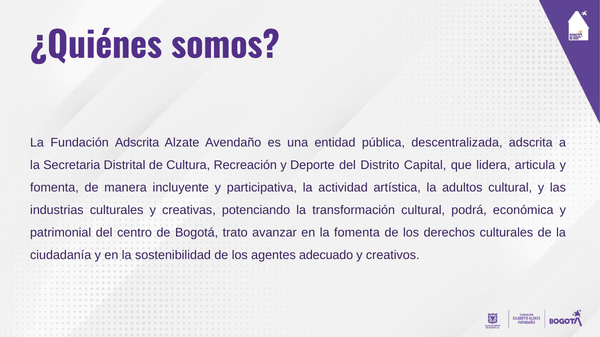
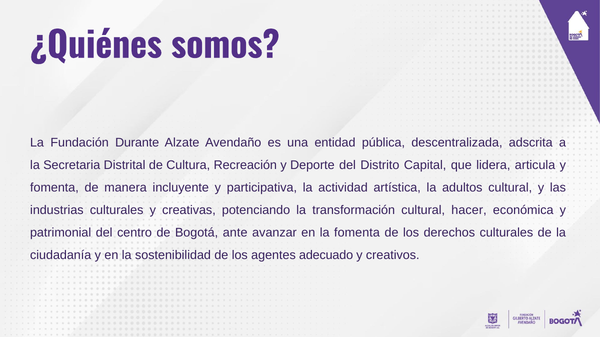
Fundación Adscrita: Adscrita -> Durante
podrá: podrá -> hacer
trato: trato -> ante
